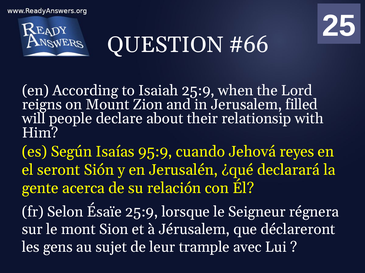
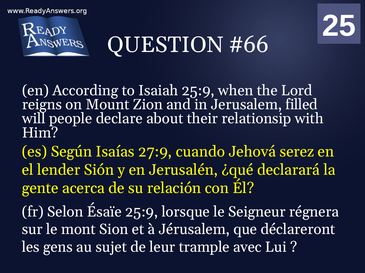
95:9: 95:9 -> 27:9
reyes: reyes -> serez
seront: seront -> lender
